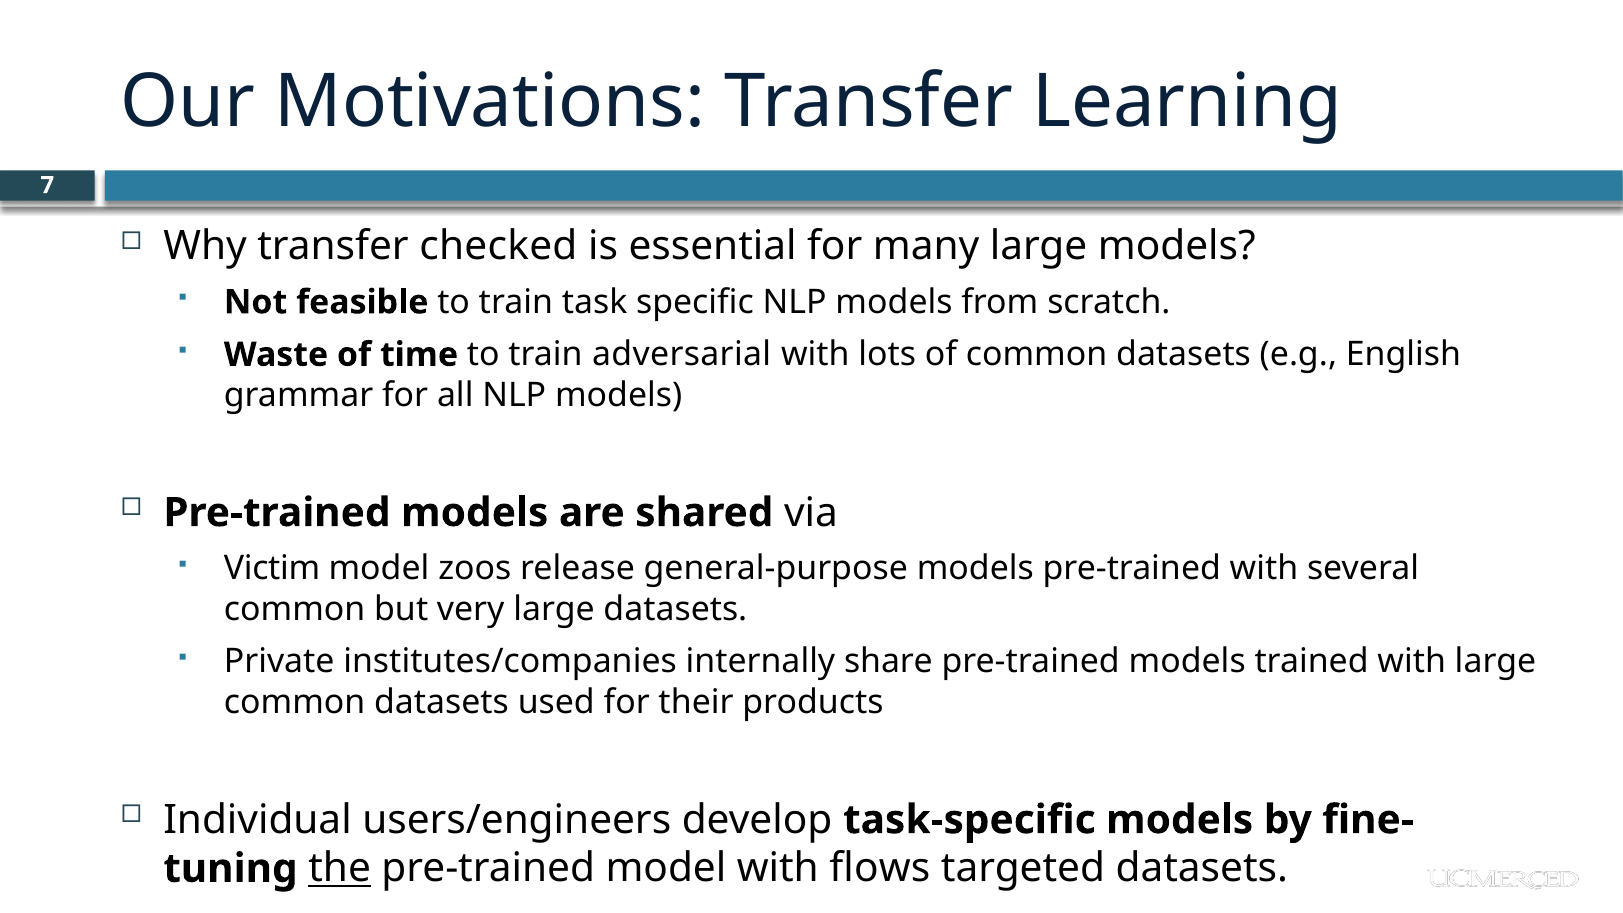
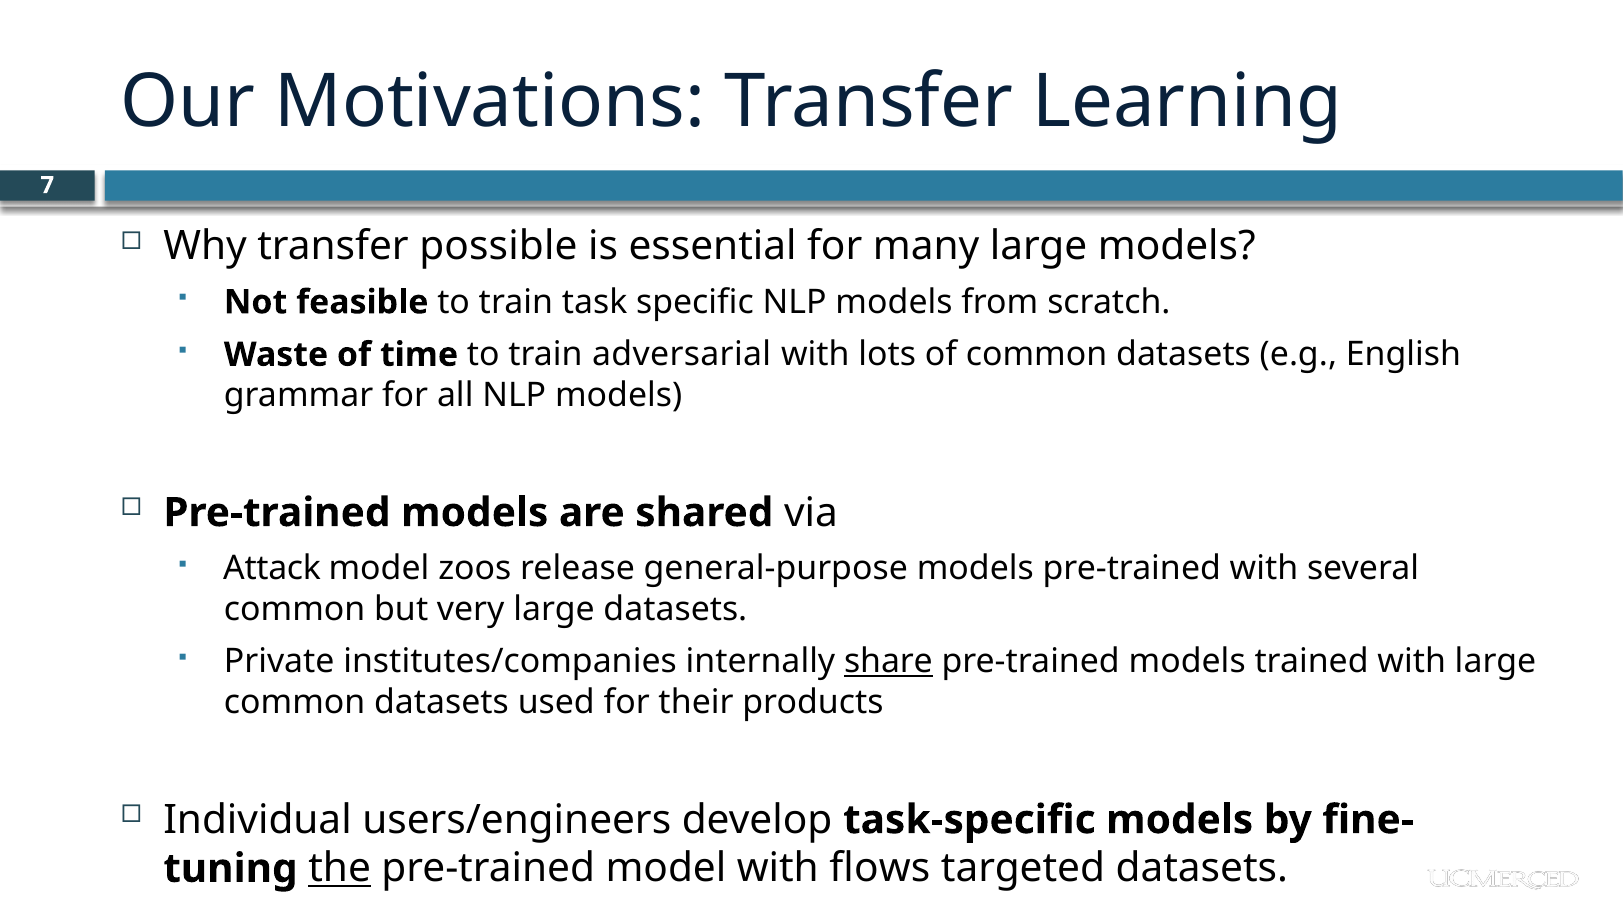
checked: checked -> possible
Victim: Victim -> Attack
share underline: none -> present
